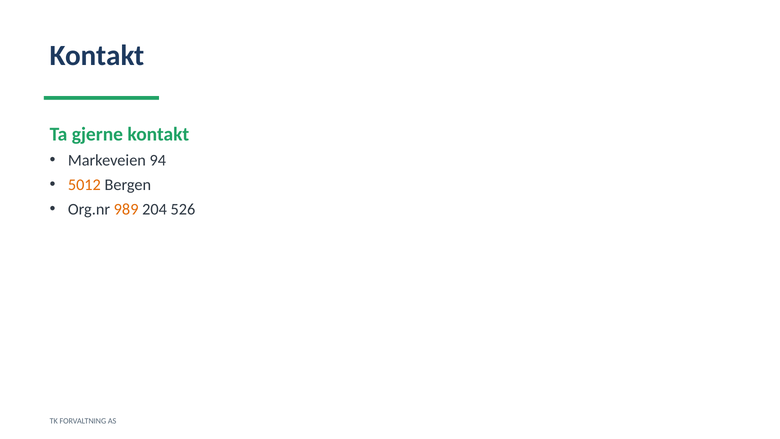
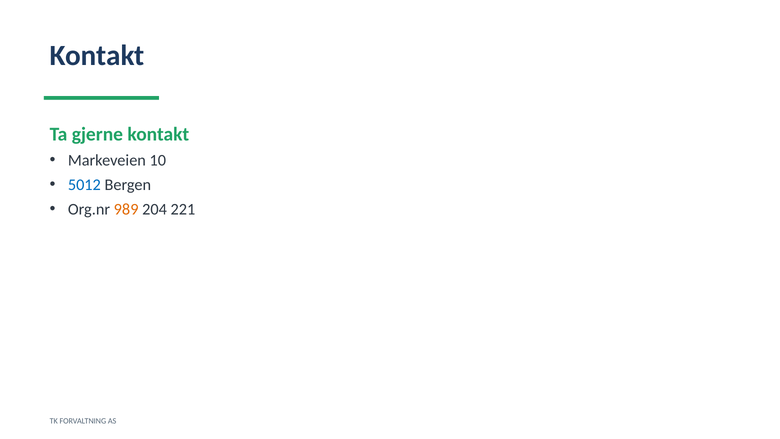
94: 94 -> 10
5012 colour: orange -> blue
526: 526 -> 221
